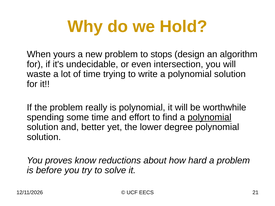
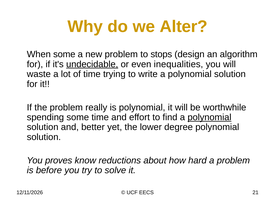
Hold: Hold -> Alter
When yours: yours -> some
undecidable underline: none -> present
intersection: intersection -> inequalities
